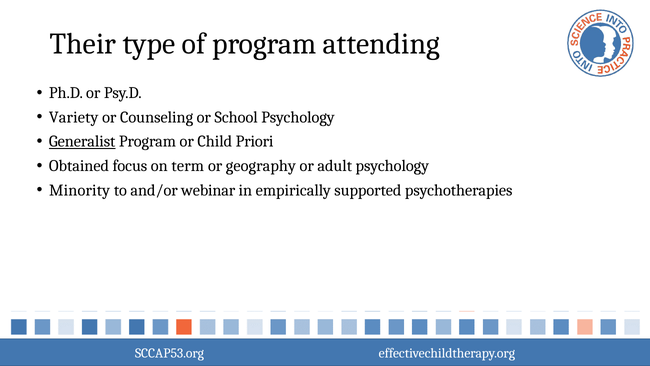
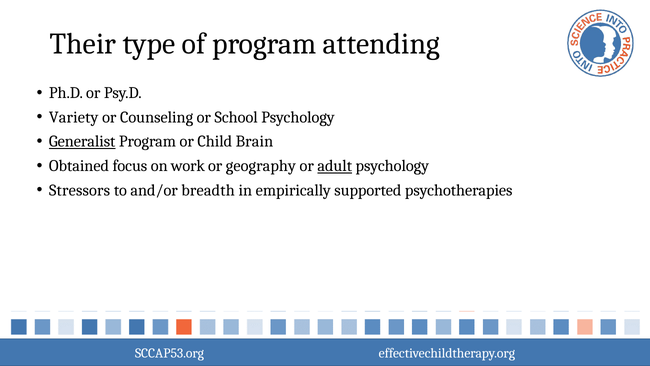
Priori: Priori -> Brain
term: term -> work
adult underline: none -> present
Minority: Minority -> Stressors
webinar: webinar -> breadth
